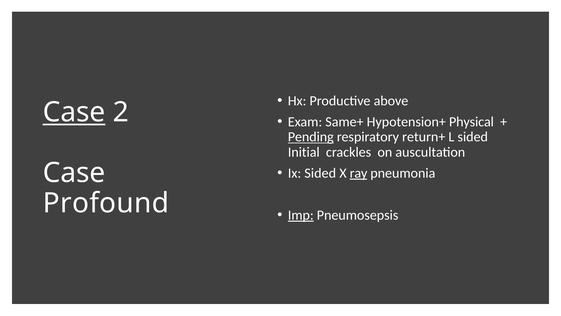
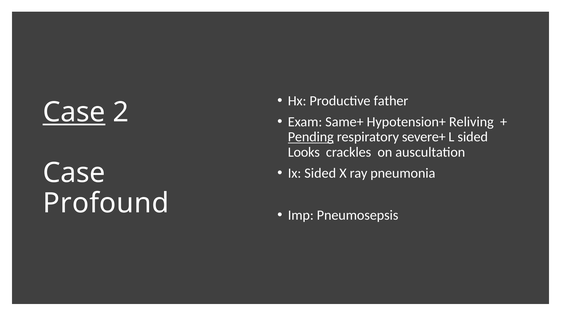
above: above -> father
Physical: Physical -> Reliving
return+: return+ -> severe+
Initial: Initial -> Looks
ray underline: present -> none
Imp underline: present -> none
